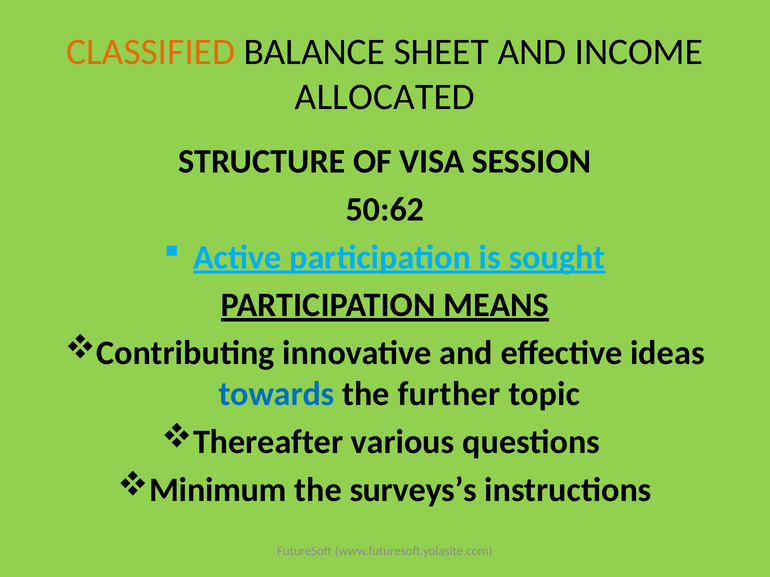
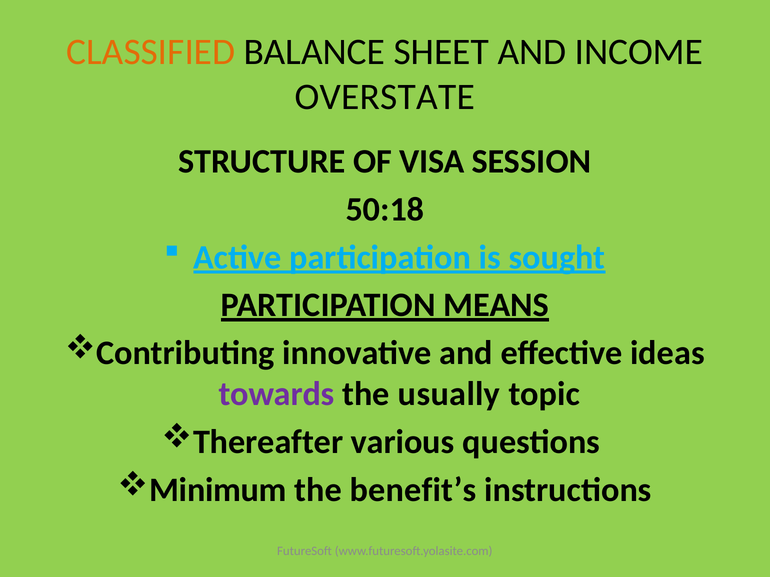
ALLOCATED: ALLOCATED -> OVERSTATE
50:62: 50:62 -> 50:18
towards colour: blue -> purple
further: further -> usually
surveys’s: surveys’s -> benefit’s
